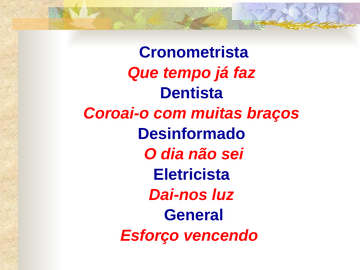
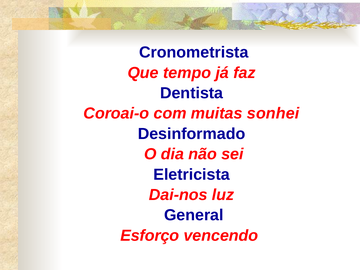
braços: braços -> sonhei
